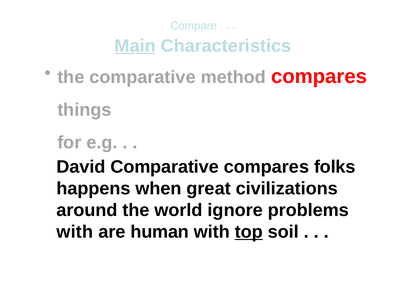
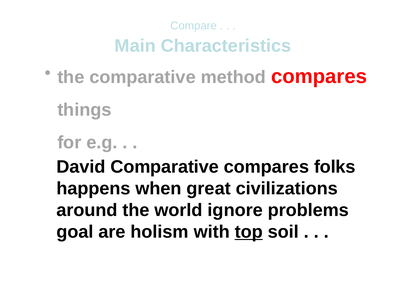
Main underline: present -> none
with at (75, 232): with -> goal
human: human -> holism
